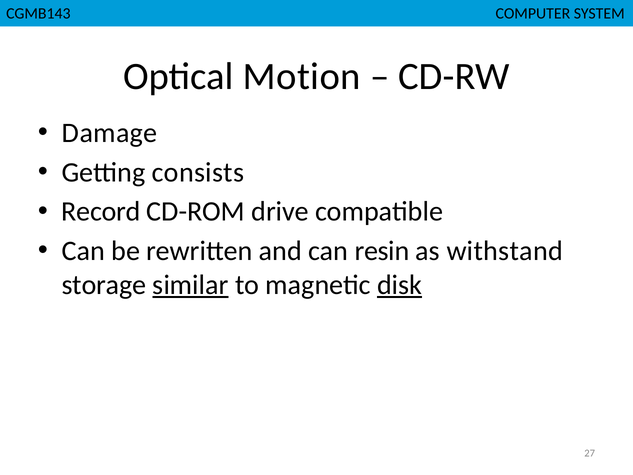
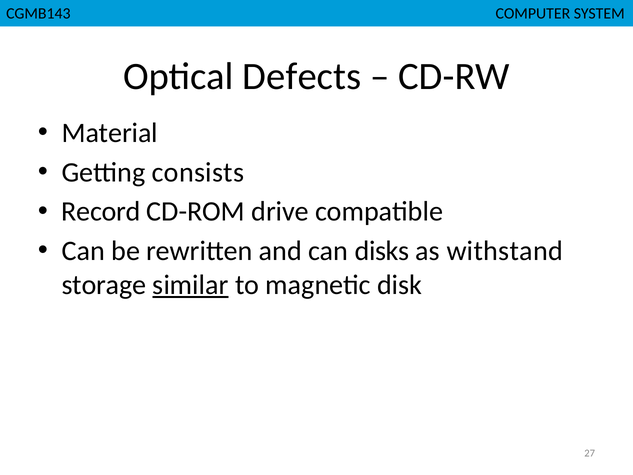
Motion: Motion -> Defects
Damage: Damage -> Material
resin: resin -> disks
disk underline: present -> none
